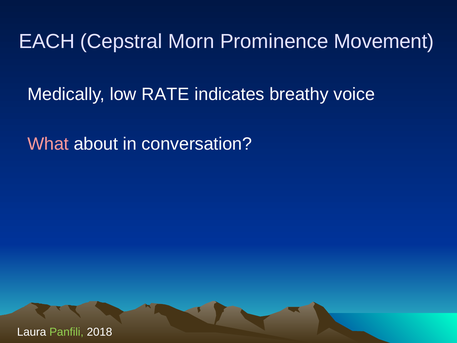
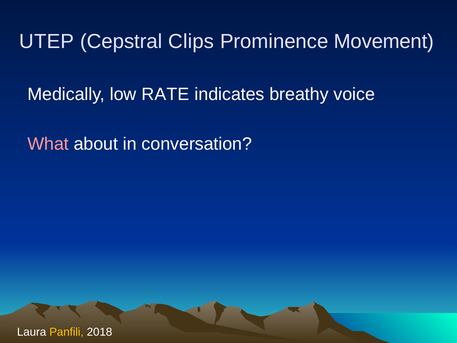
EACH: EACH -> UTEP
Morn: Morn -> Clips
Panfili colour: light green -> yellow
